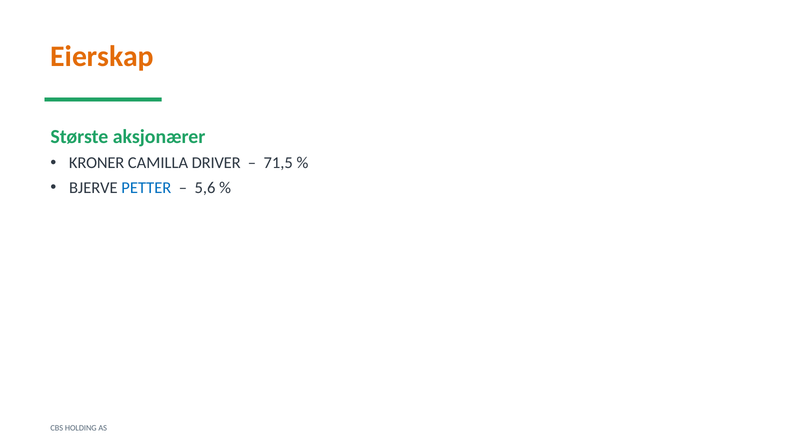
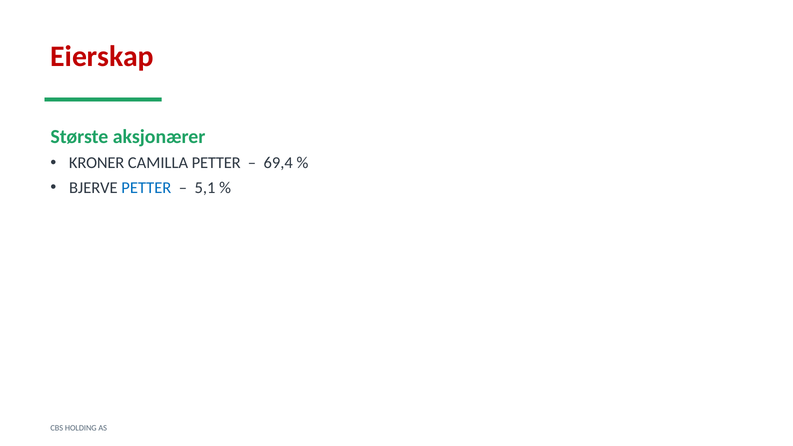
Eierskap colour: orange -> red
CAMILLA DRIVER: DRIVER -> PETTER
71,5: 71,5 -> 69,4
5,6: 5,6 -> 5,1
